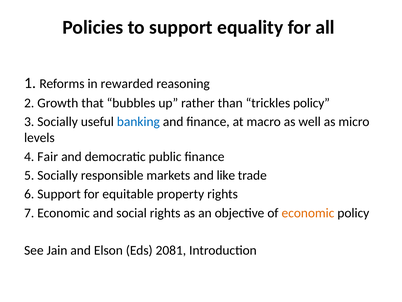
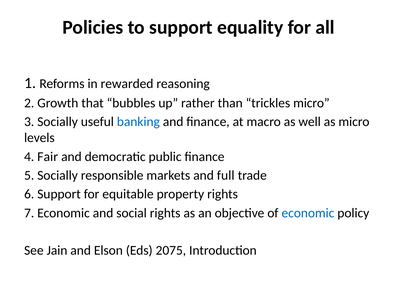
trickles policy: policy -> micro
like: like -> full
economic at (308, 213) colour: orange -> blue
2081: 2081 -> 2075
